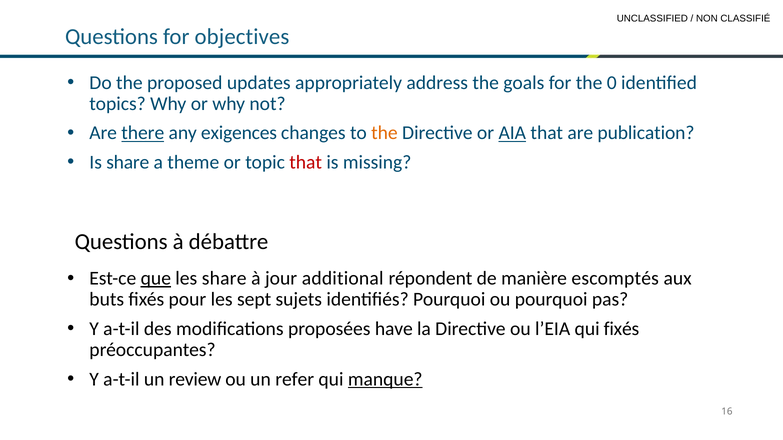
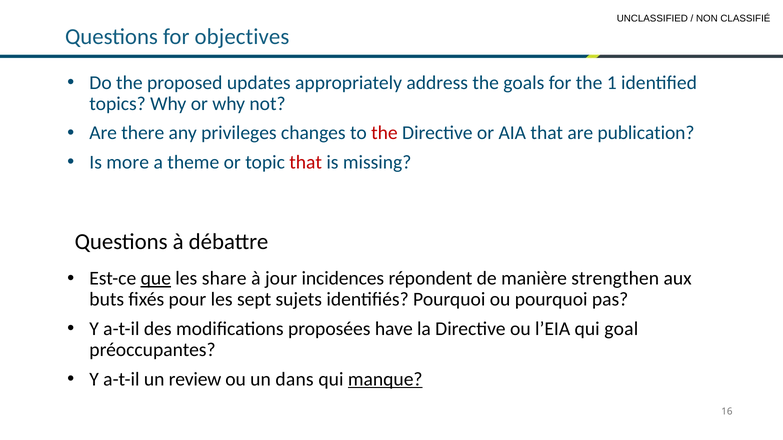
0: 0 -> 1
there underline: present -> none
exigences: exigences -> privileges
the at (384, 133) colour: orange -> red
AIA underline: present -> none
Is share: share -> more
additional: additional -> incidences
escomptés: escomptés -> strengthen
qui fixés: fixés -> goal
refer: refer -> dans
